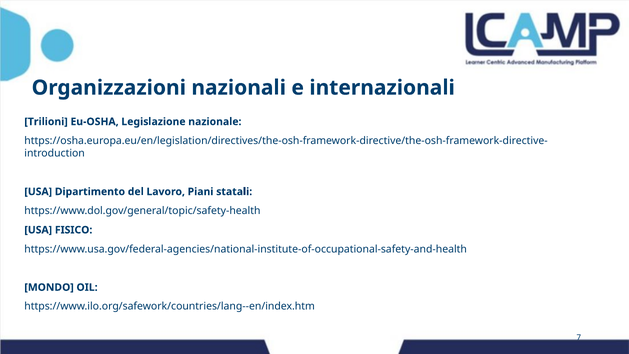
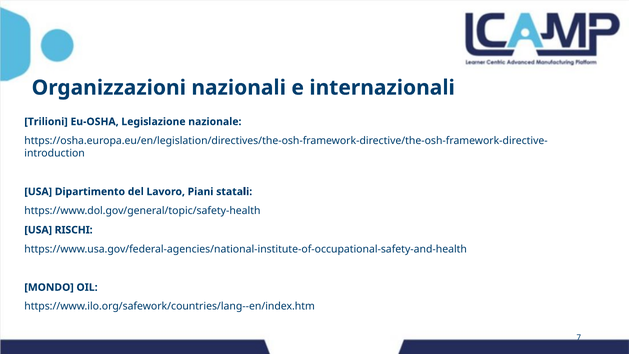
FISICO: FISICO -> RISCHI
